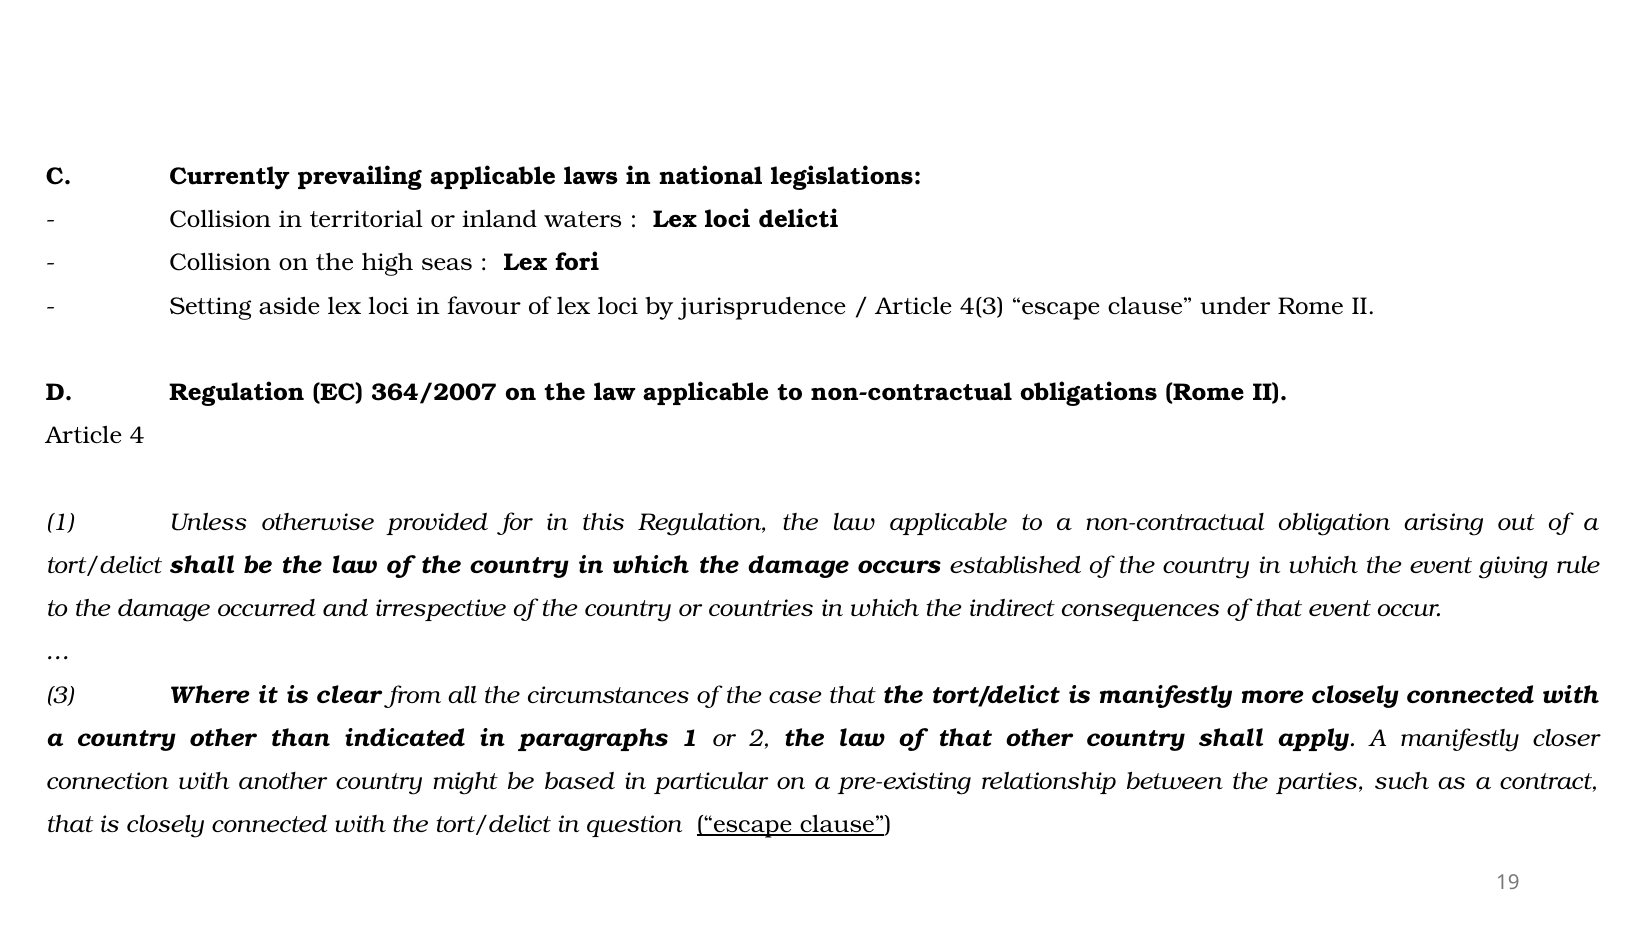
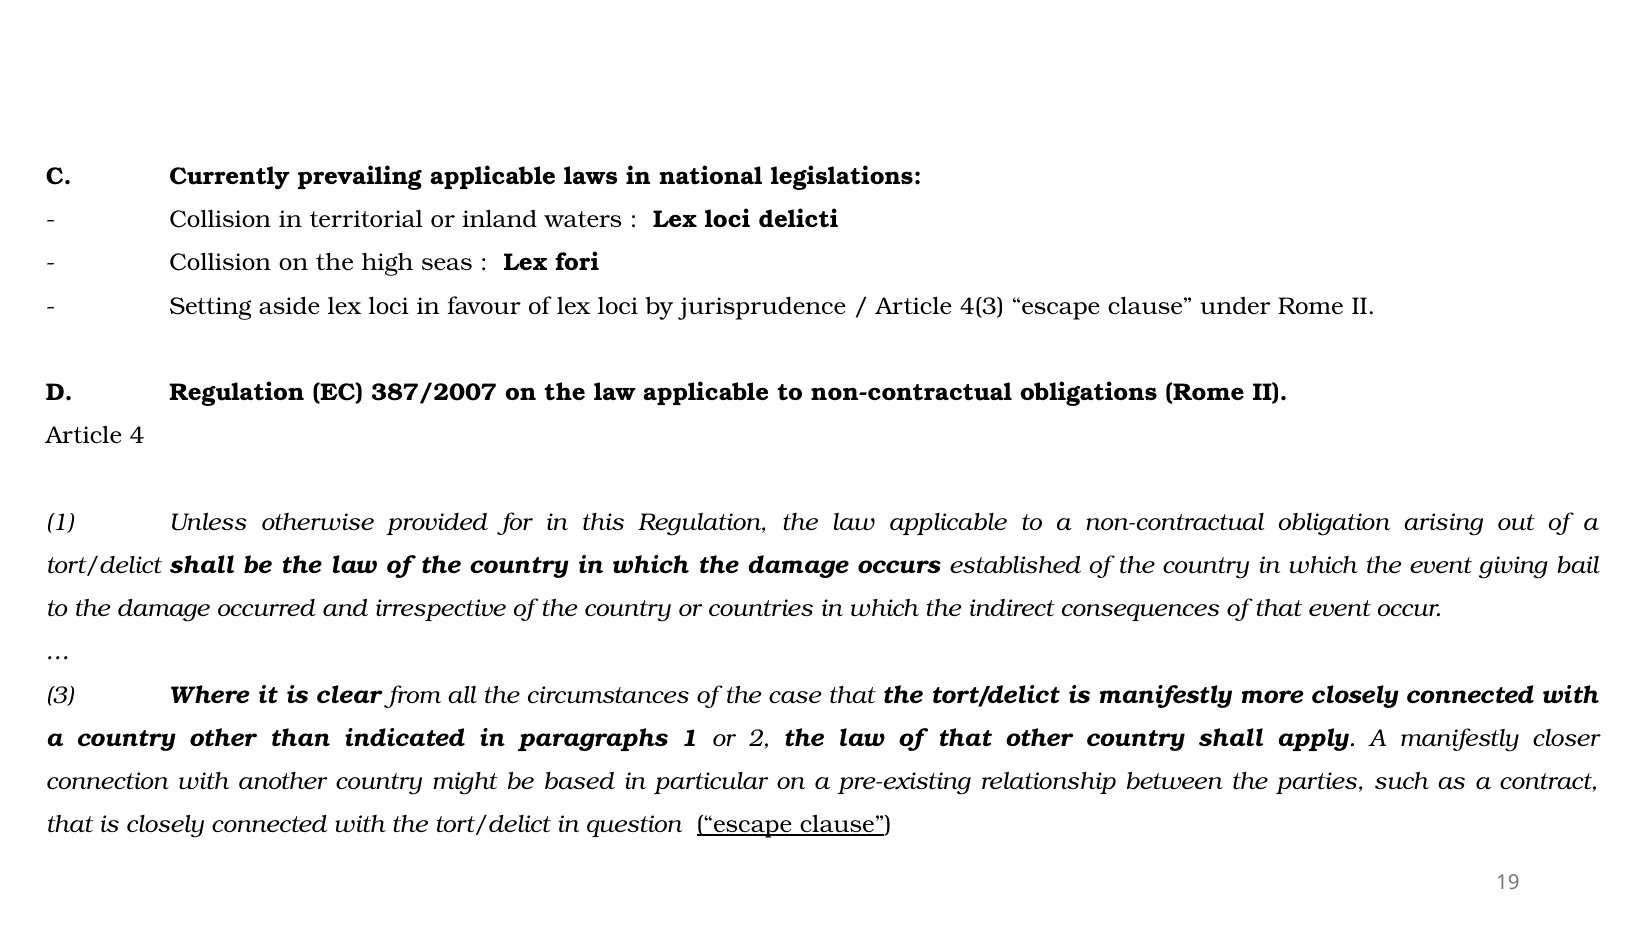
364/2007: 364/2007 -> 387/2007
rule: rule -> bail
